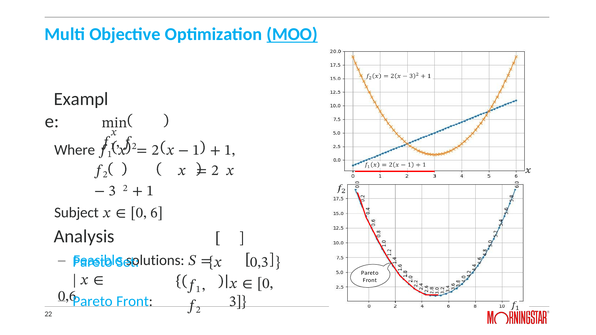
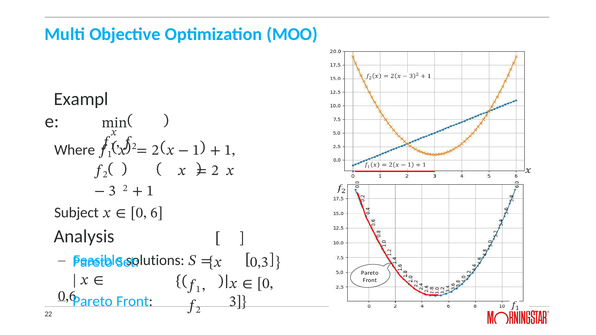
MOO underline: present -> none
